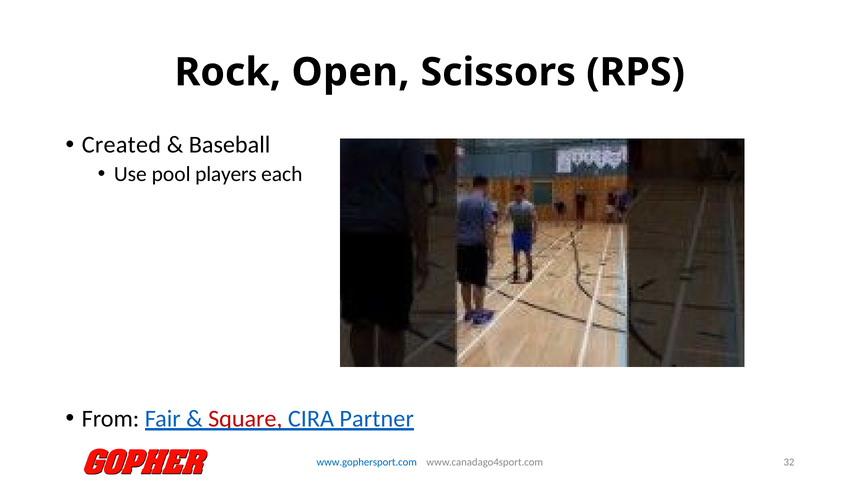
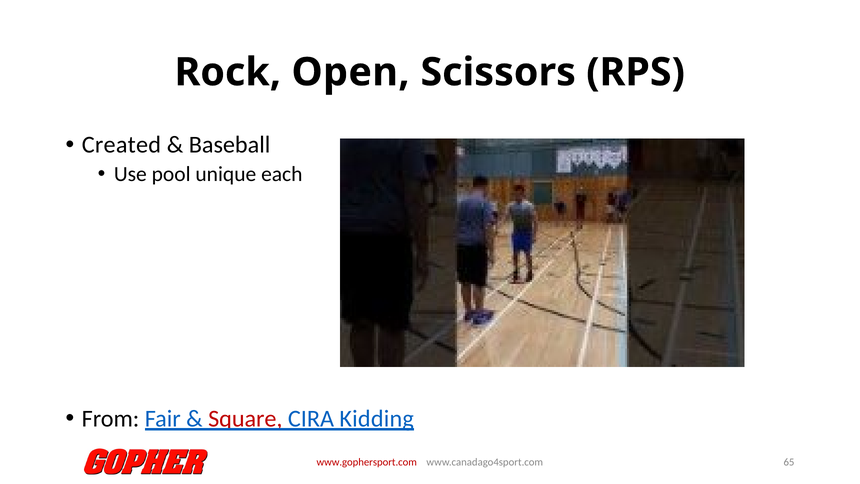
players: players -> unique
Partner: Partner -> Kidding
www.gophersport.com colour: blue -> red
32: 32 -> 65
